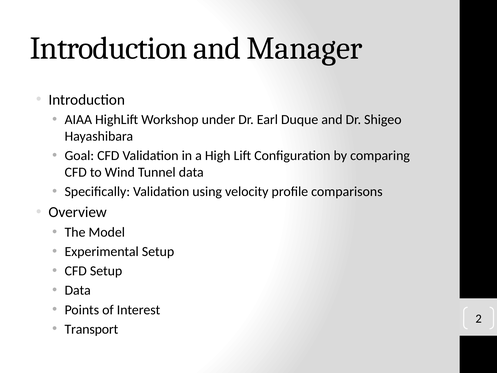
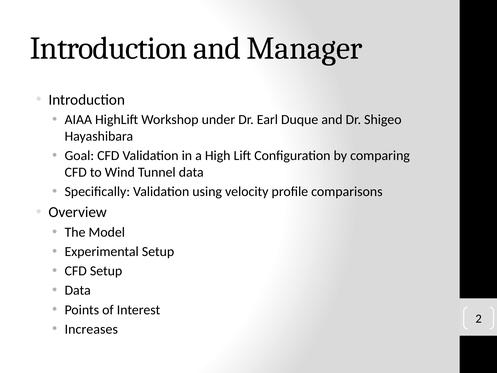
Transport: Transport -> Increases
